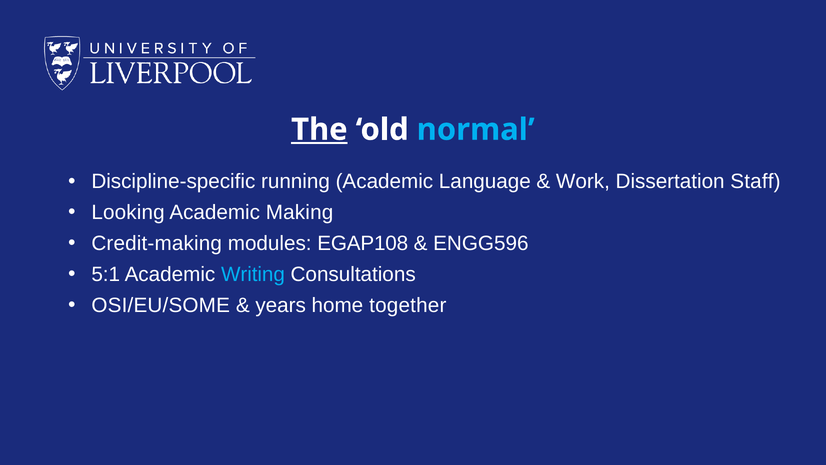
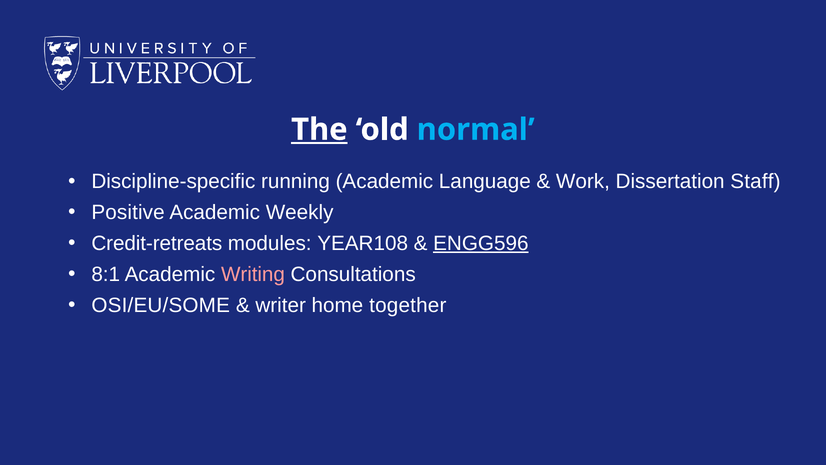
Looking: Looking -> Positive
Making: Making -> Weekly
Credit-making: Credit-making -> Credit-retreats
EGAP108: EGAP108 -> YEAR108
ENGG596 underline: none -> present
5:1: 5:1 -> 8:1
Writing colour: light blue -> pink
years: years -> writer
